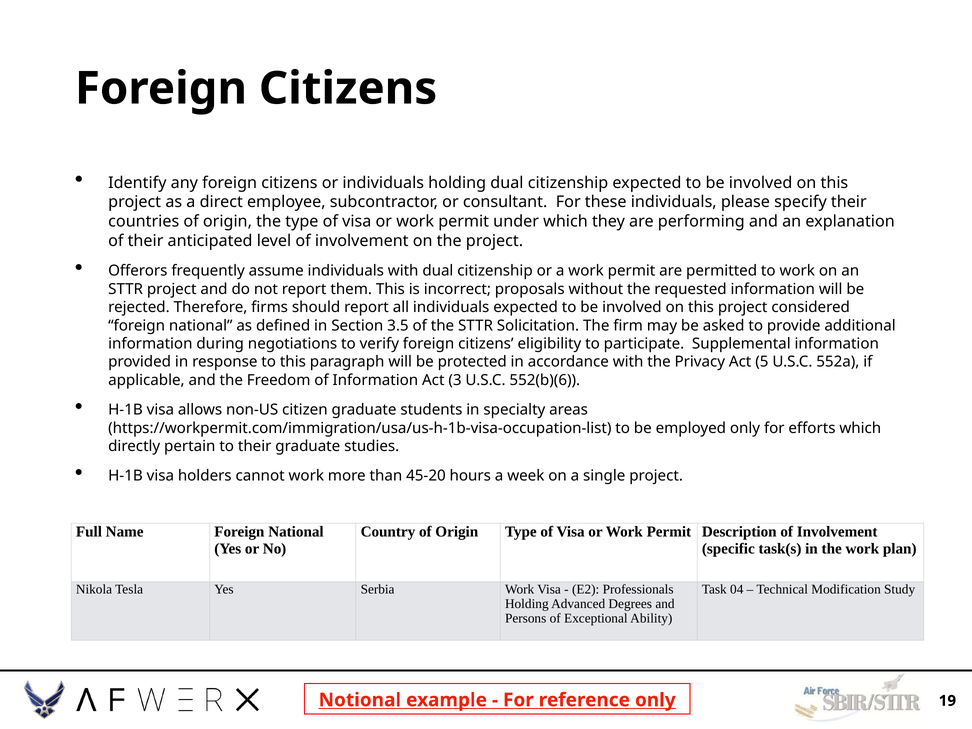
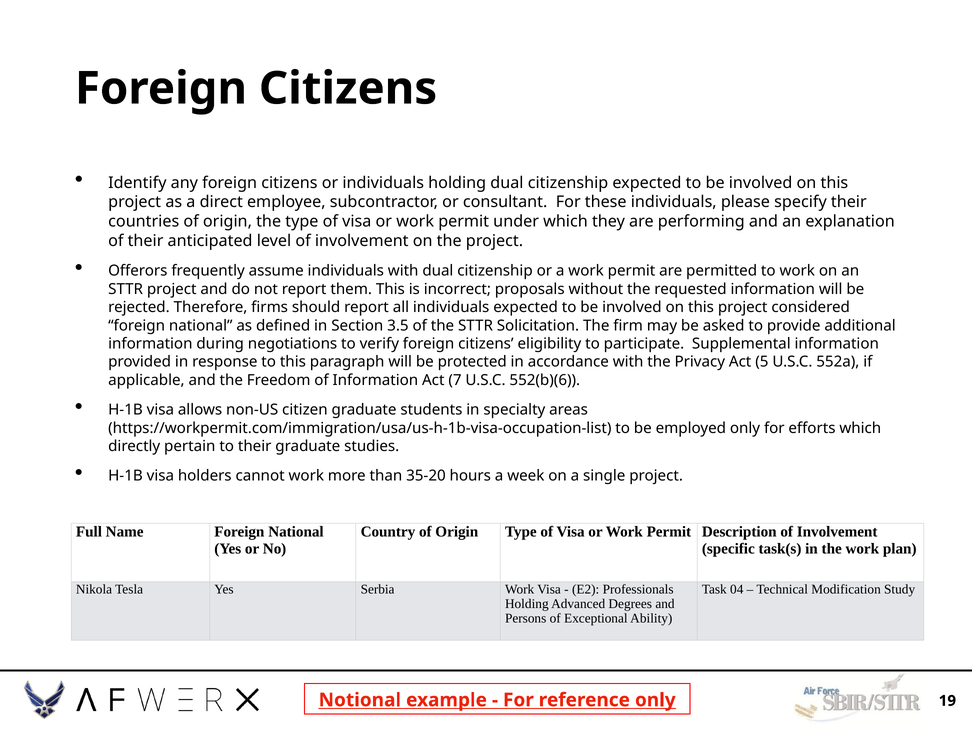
3: 3 -> 7
45-20: 45-20 -> 35-20
